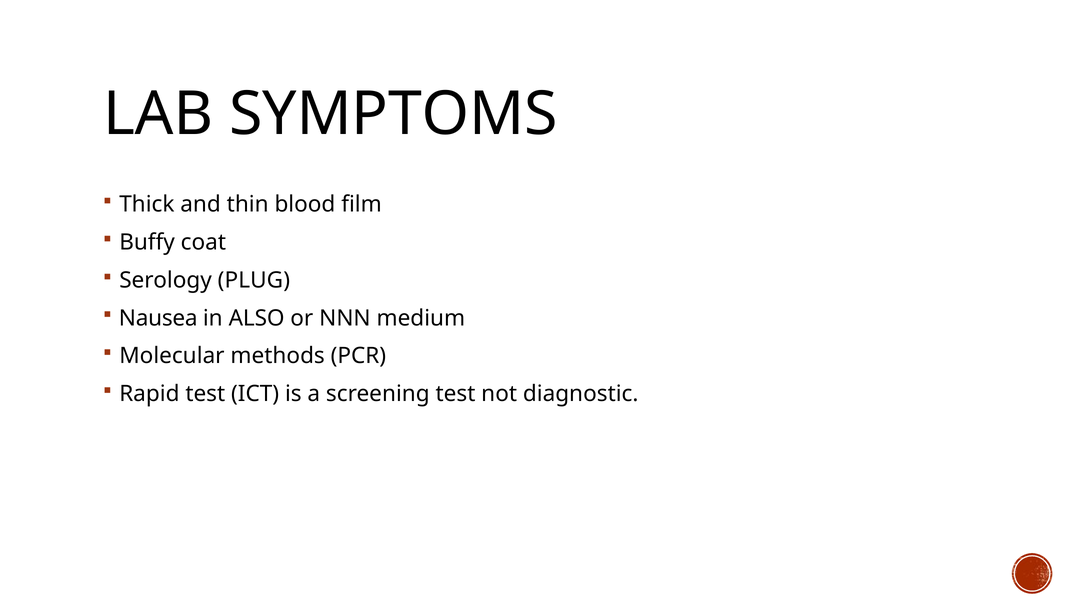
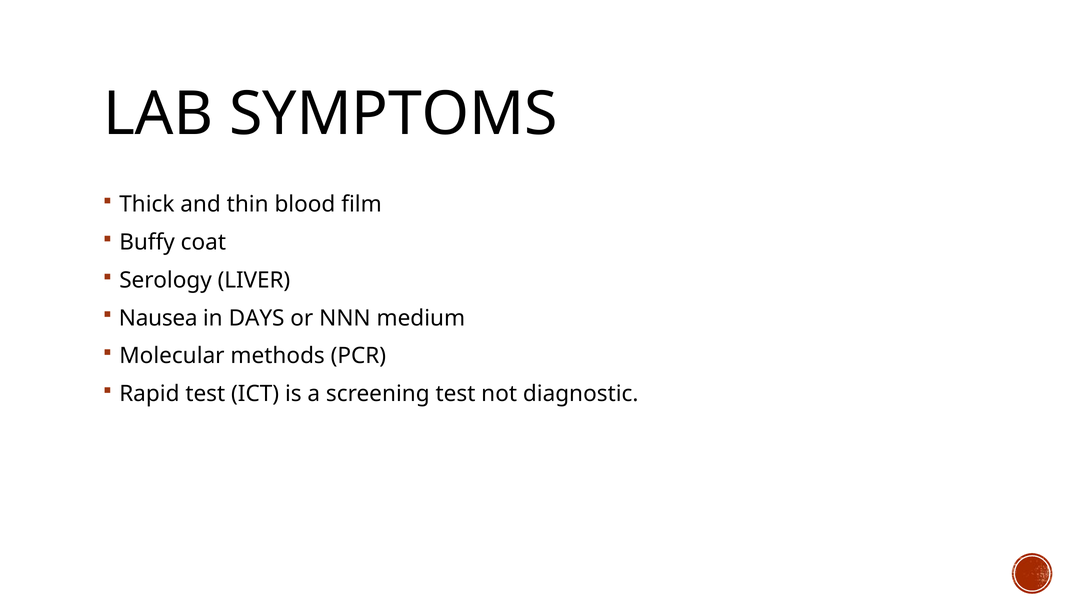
PLUG: PLUG -> LIVER
ALSO: ALSO -> DAYS
